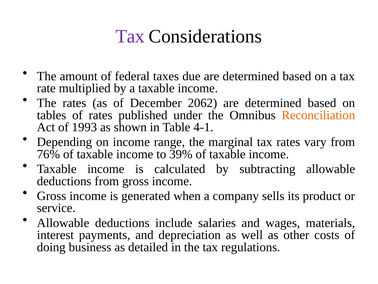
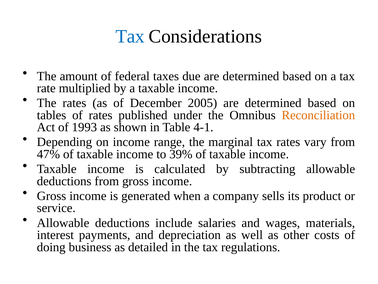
Tax at (130, 36) colour: purple -> blue
2062: 2062 -> 2005
76%: 76% -> 47%
